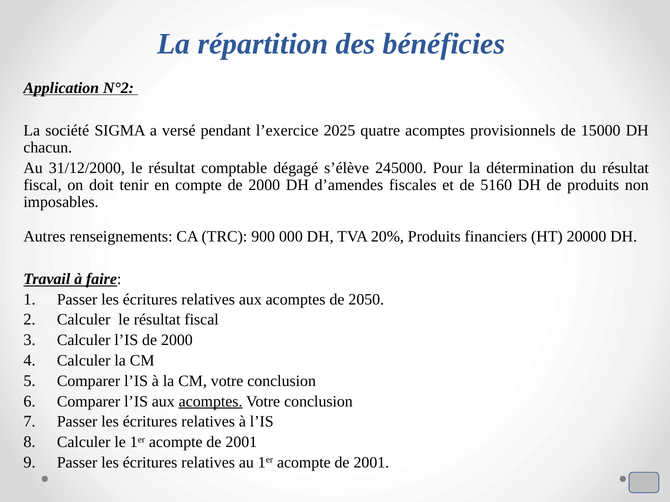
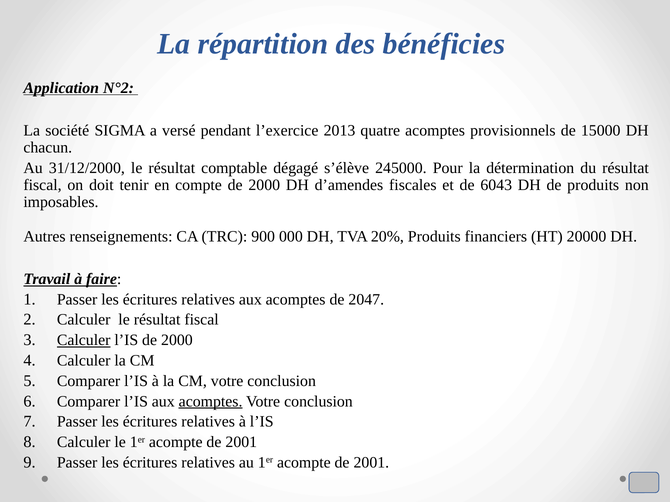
2025: 2025 -> 2013
5160: 5160 -> 6043
2050: 2050 -> 2047
Calculer at (84, 341) underline: none -> present
